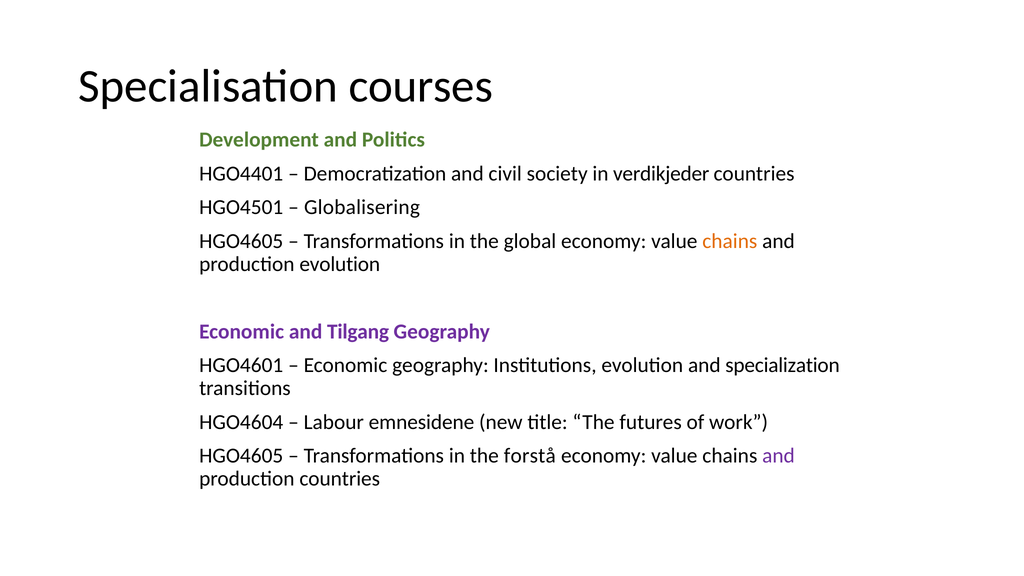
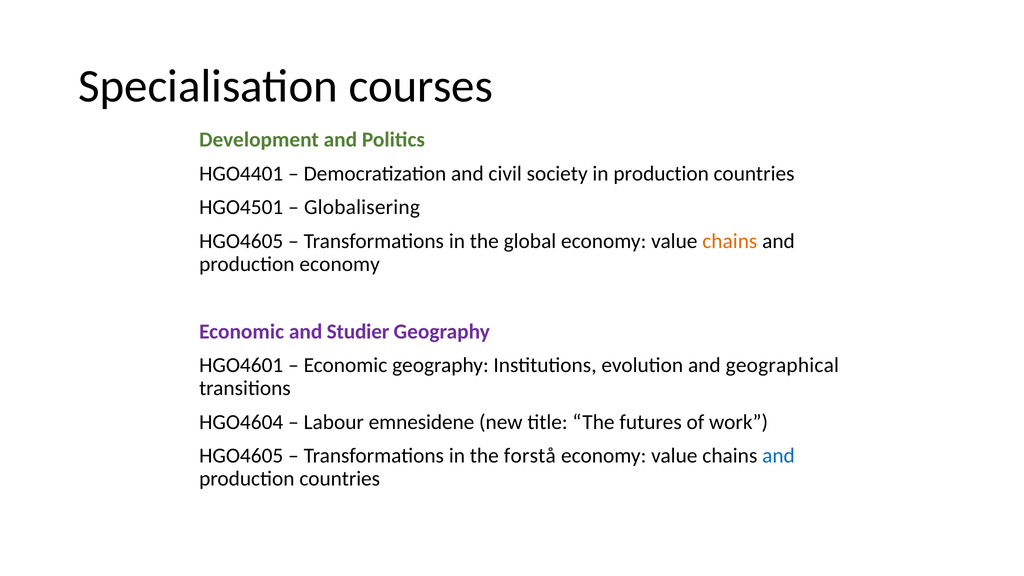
in verdikjeder: verdikjeder -> production
production evolution: evolution -> economy
Tilgang: Tilgang -> Studier
specialization: specialization -> geographical
and at (778, 456) colour: purple -> blue
